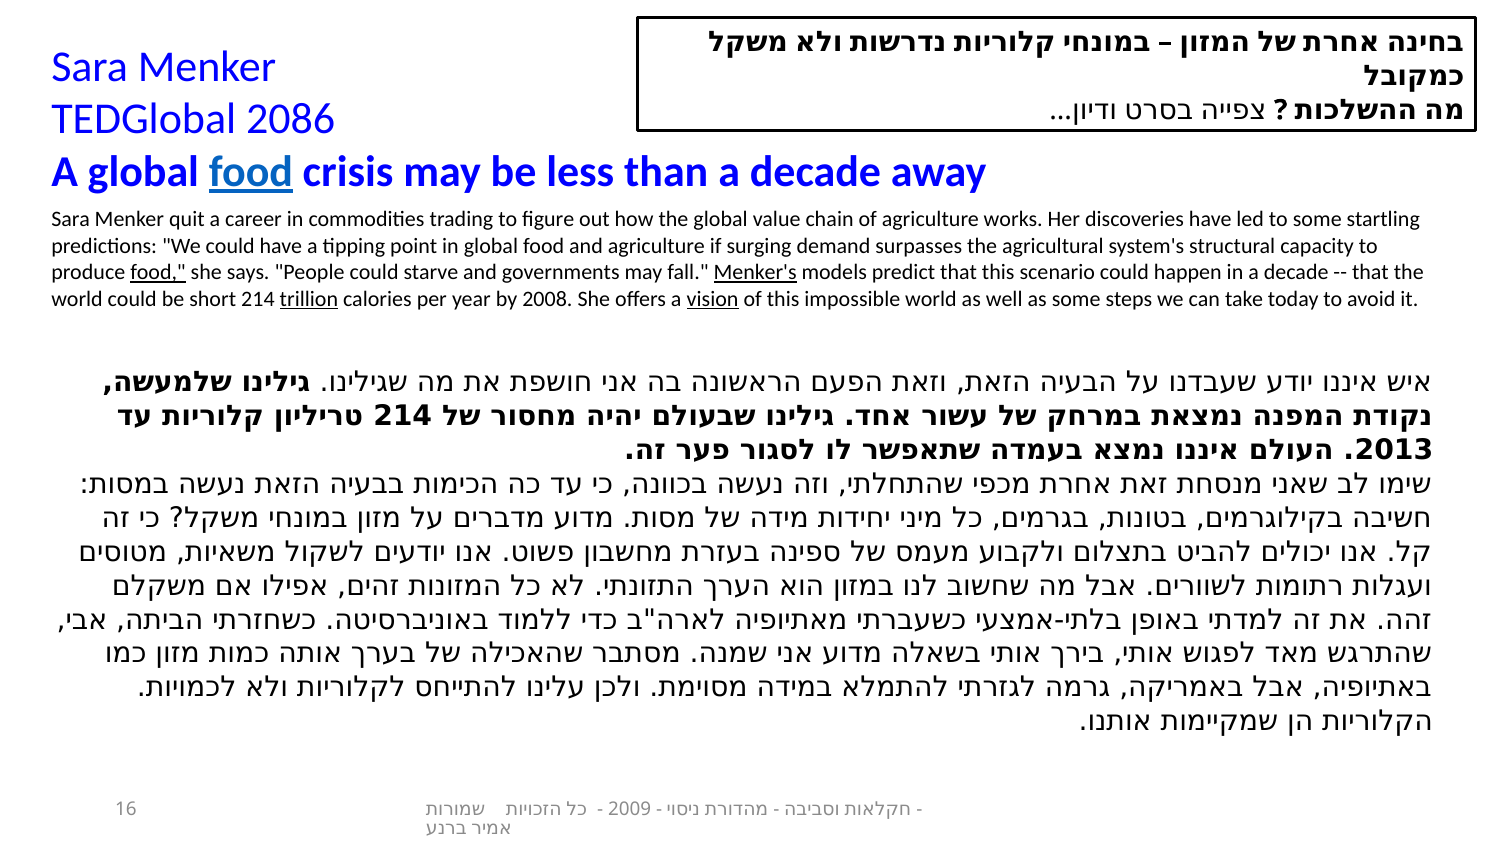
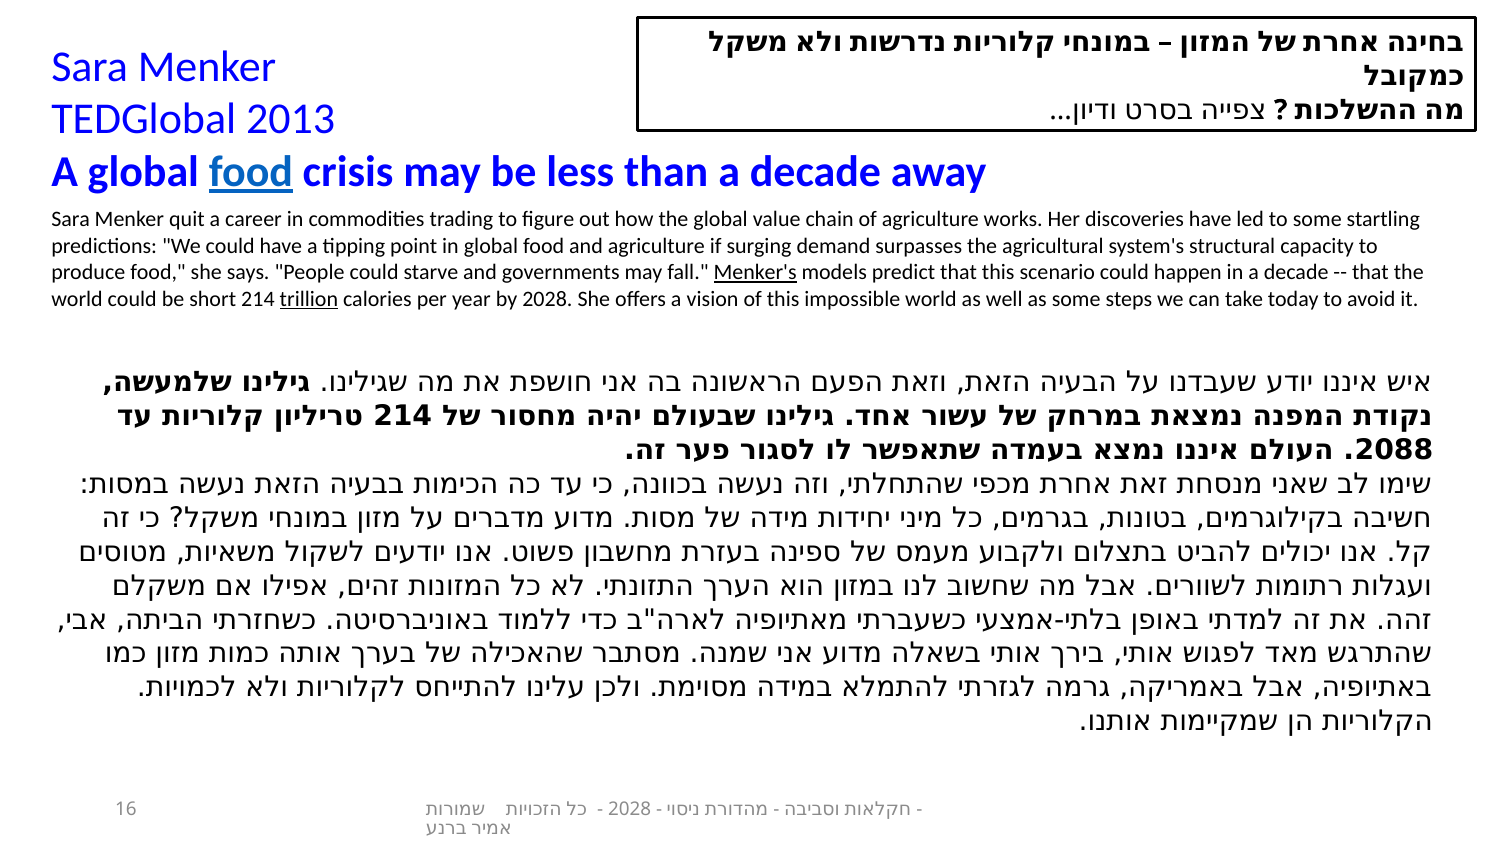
2086: 2086 -> 2013
food at (158, 272) underline: present -> none
by 2008: 2008 -> 2028
vision underline: present -> none
2013: 2013 -> 2088
2009 at (630, 809): 2009 -> 2028
